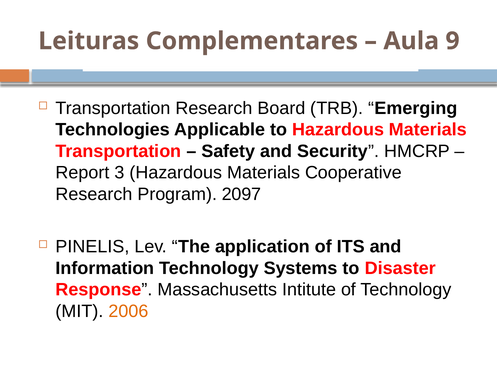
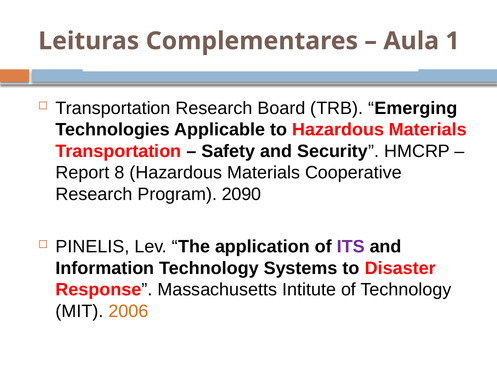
9: 9 -> 1
3: 3 -> 8
2097: 2097 -> 2090
ITS colour: black -> purple
